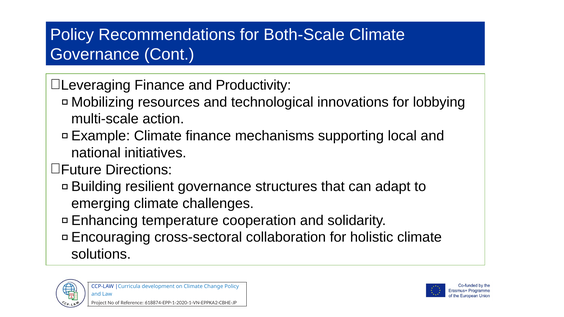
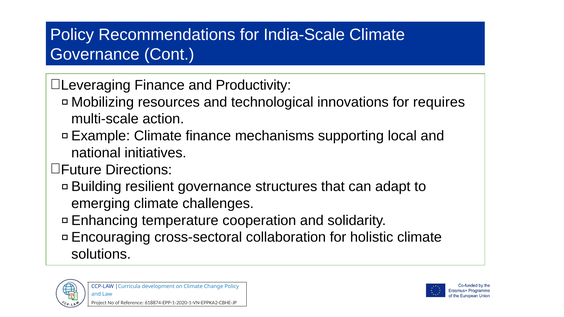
Both-Scale: Both-Scale -> India-Scale
lobbying: lobbying -> requires
